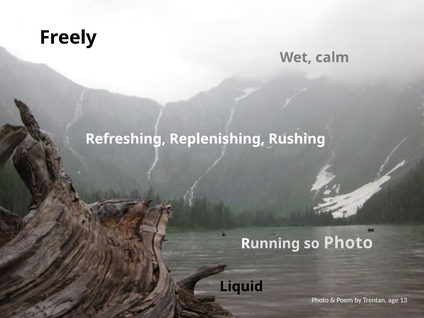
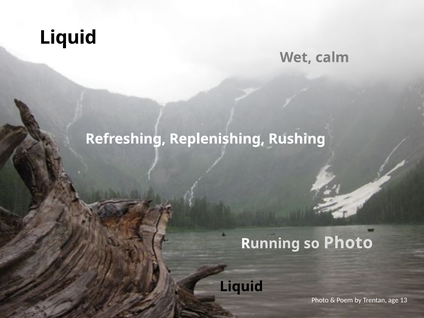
Freely at (68, 37): Freely -> Liquid
